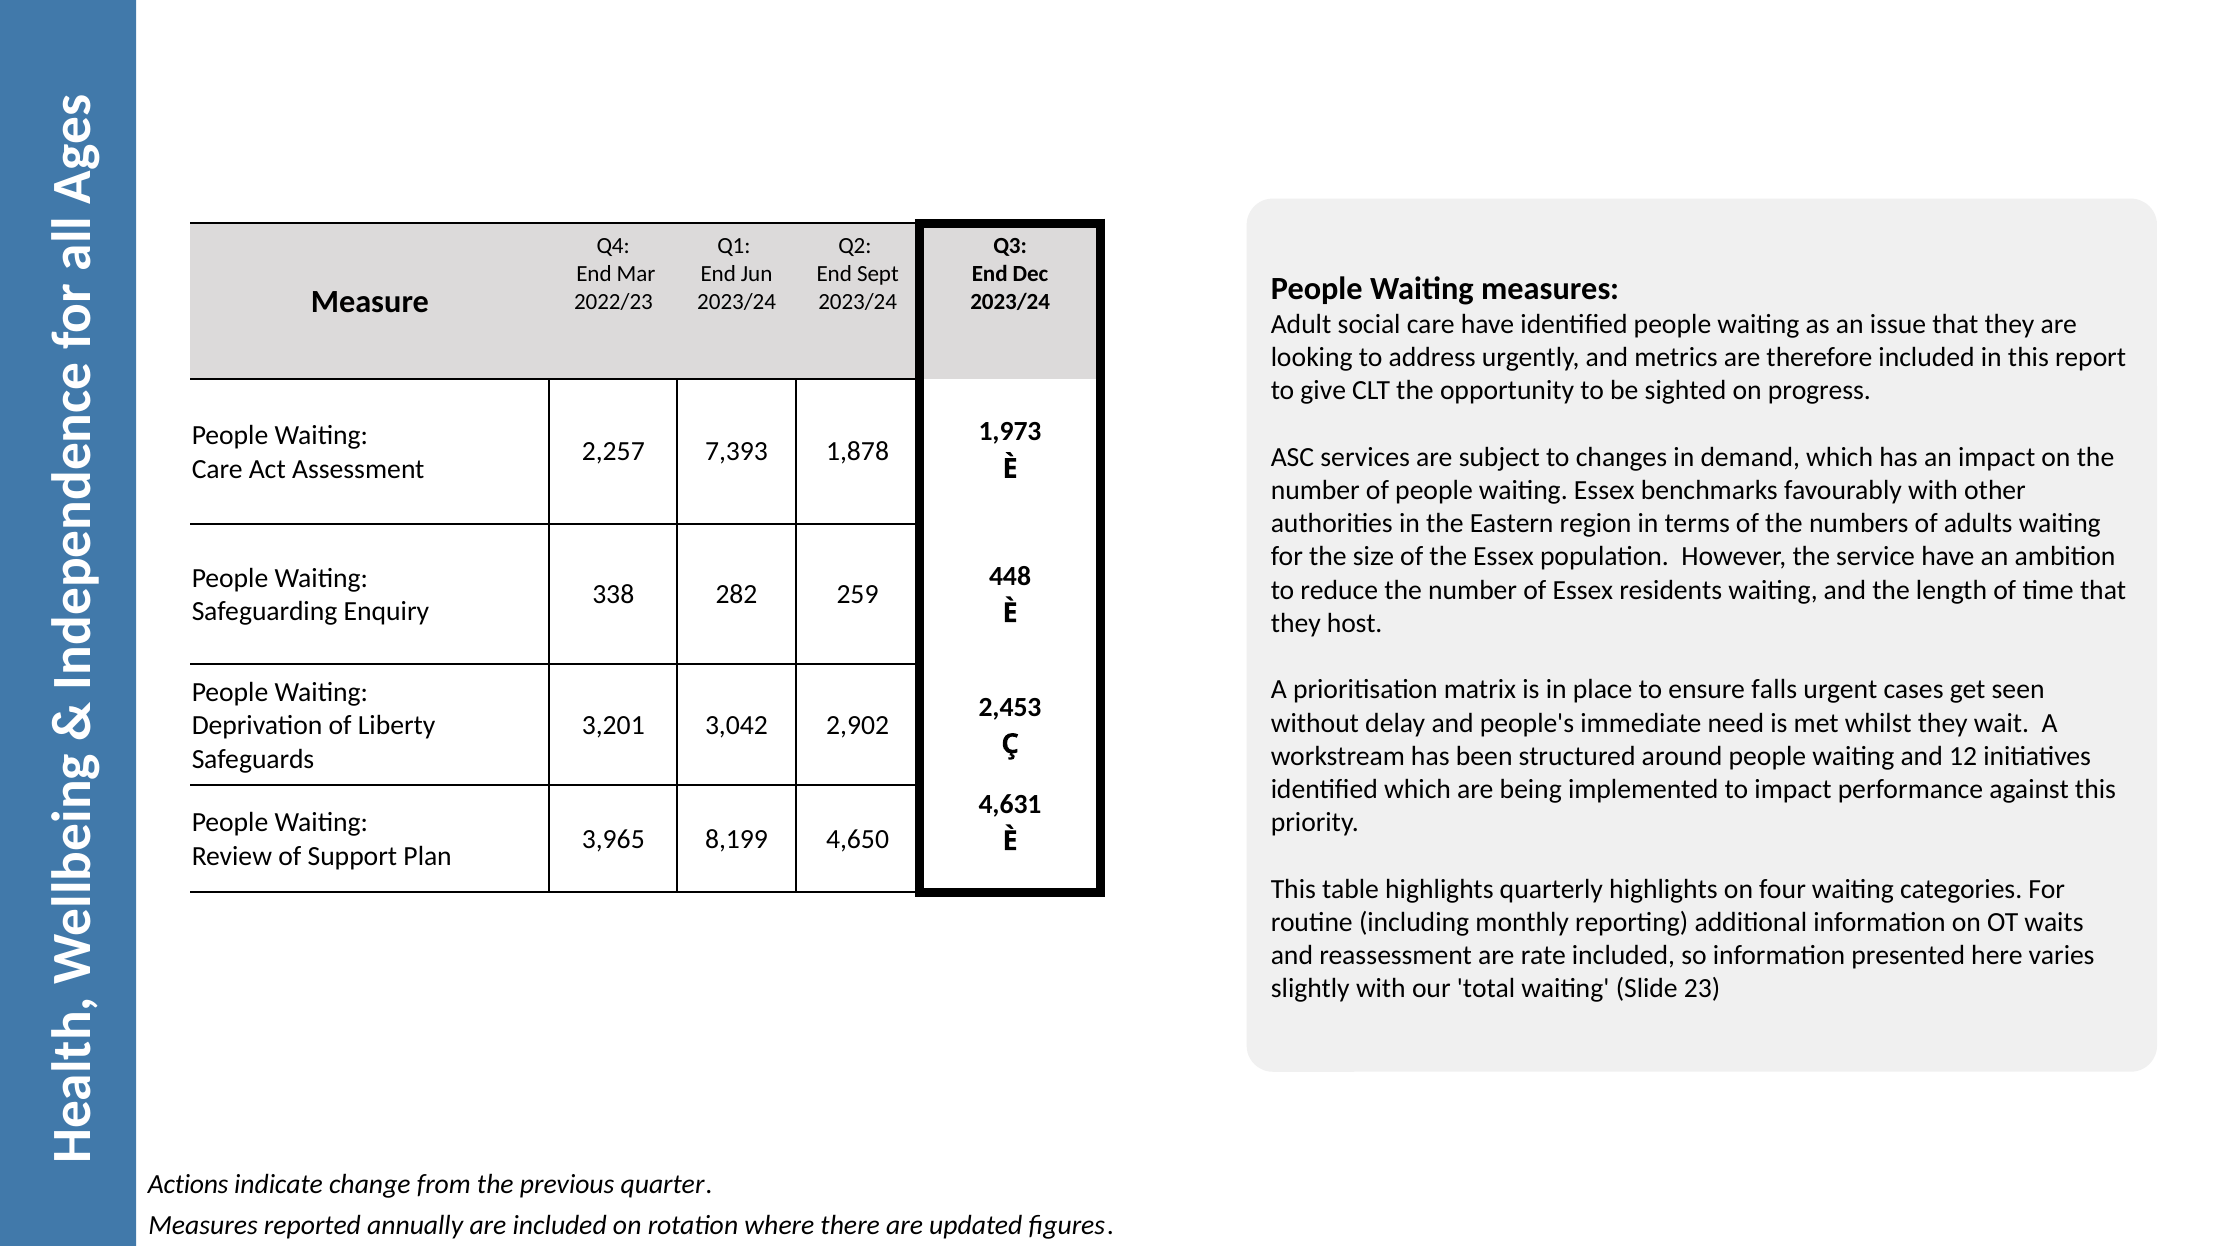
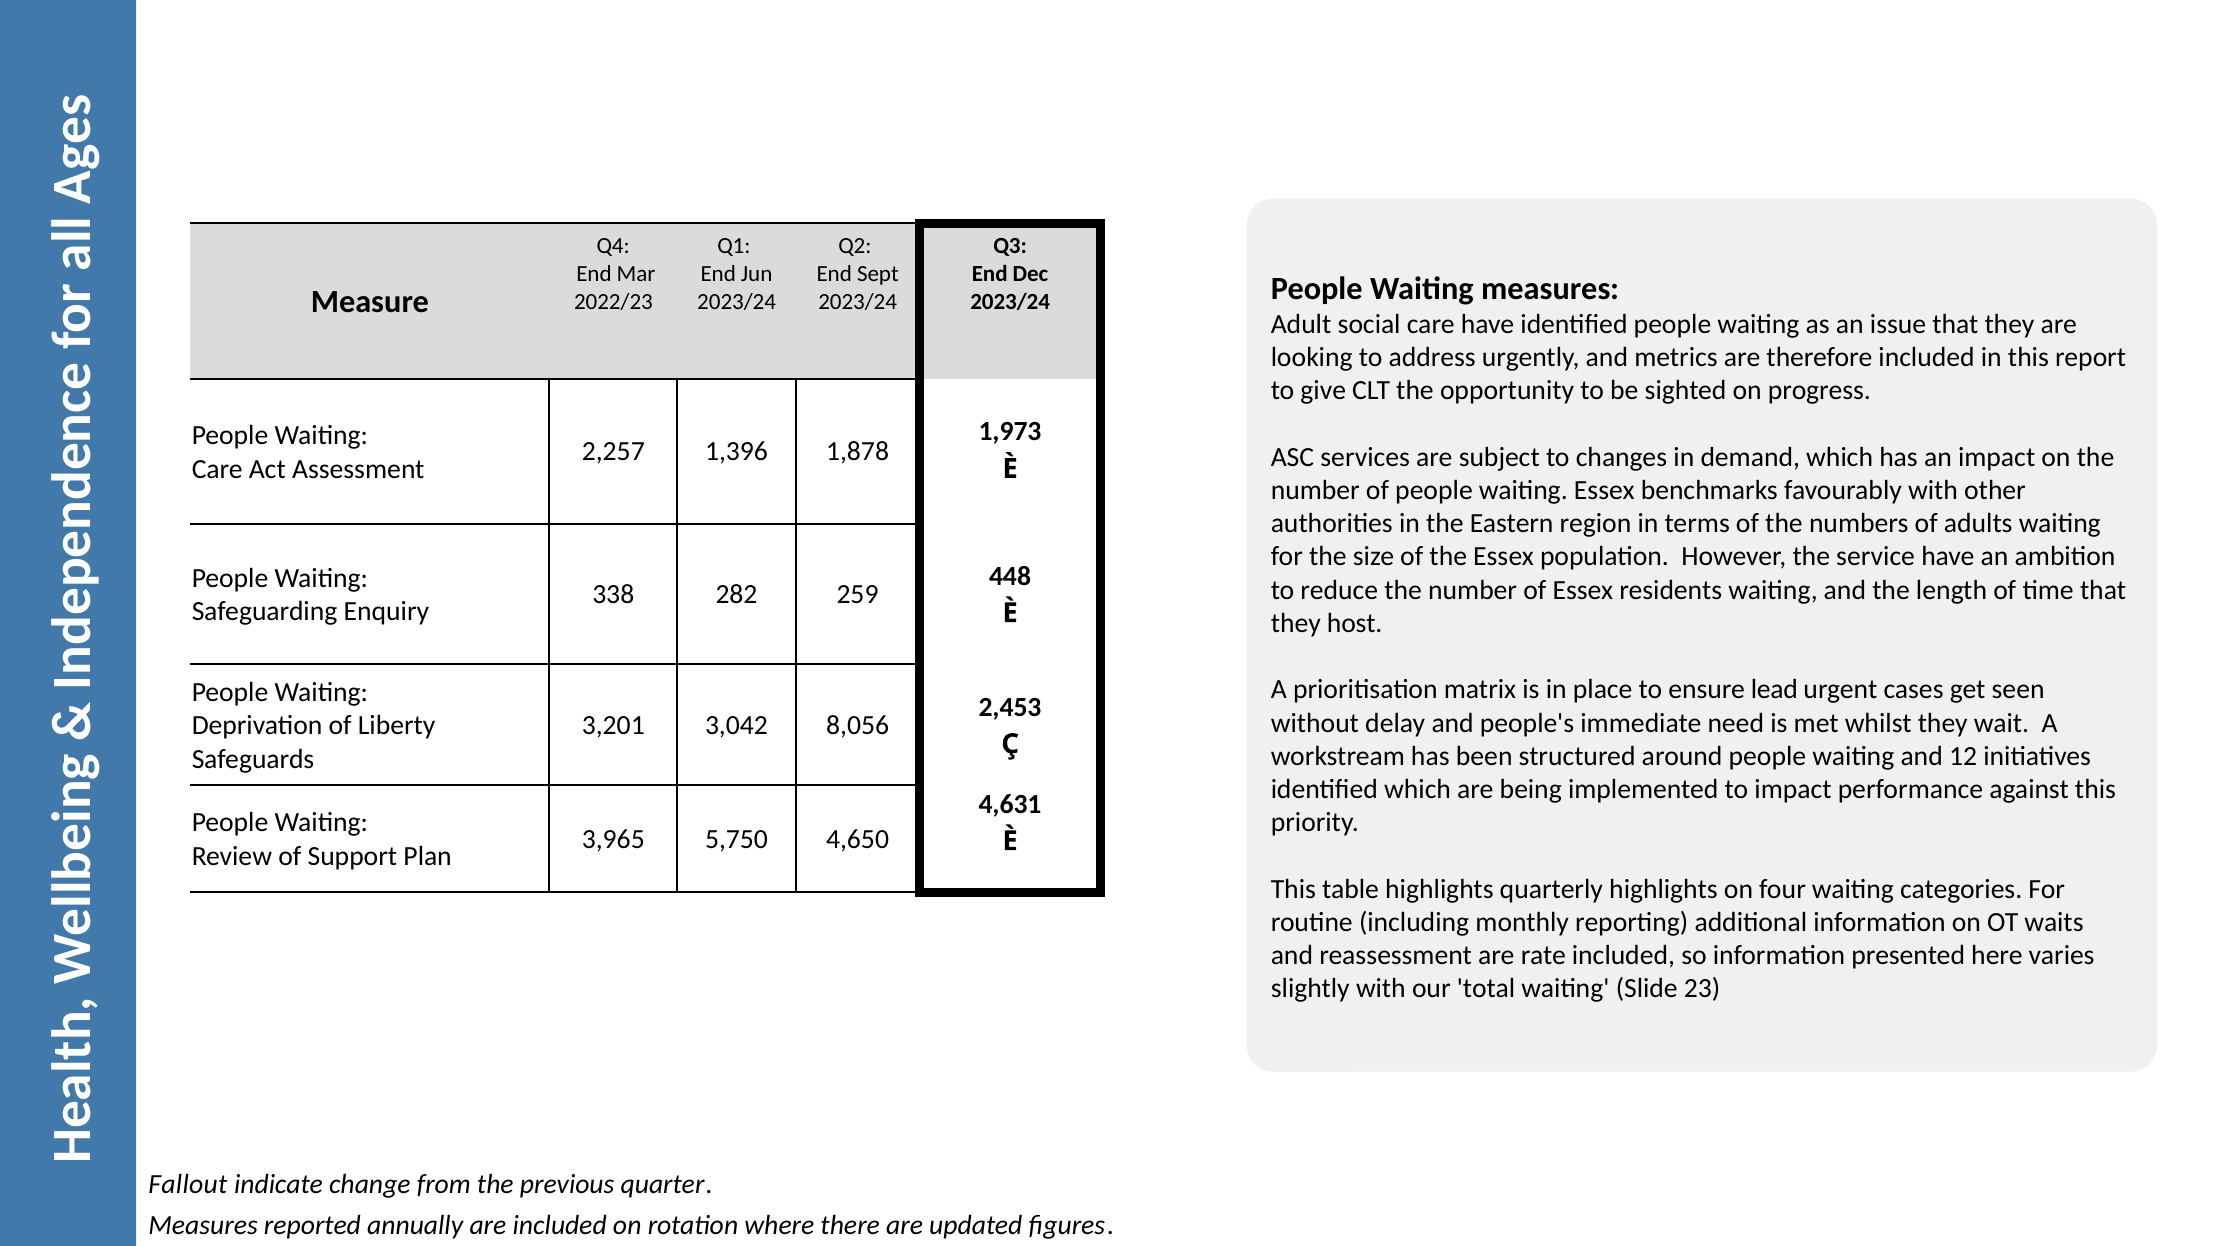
7,393: 7,393 -> 1,396
falls: falls -> lead
2,902: 2,902 -> 8,056
8,199: 8,199 -> 5,750
Actions: Actions -> Fallout
